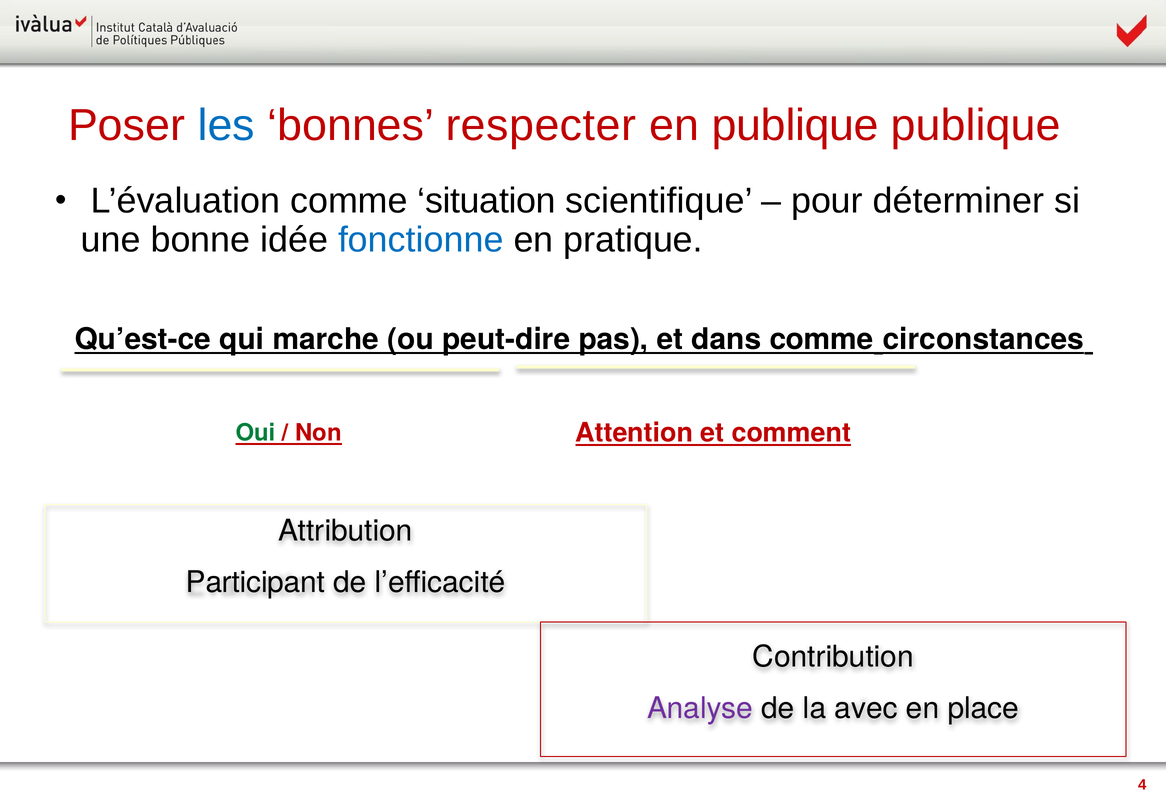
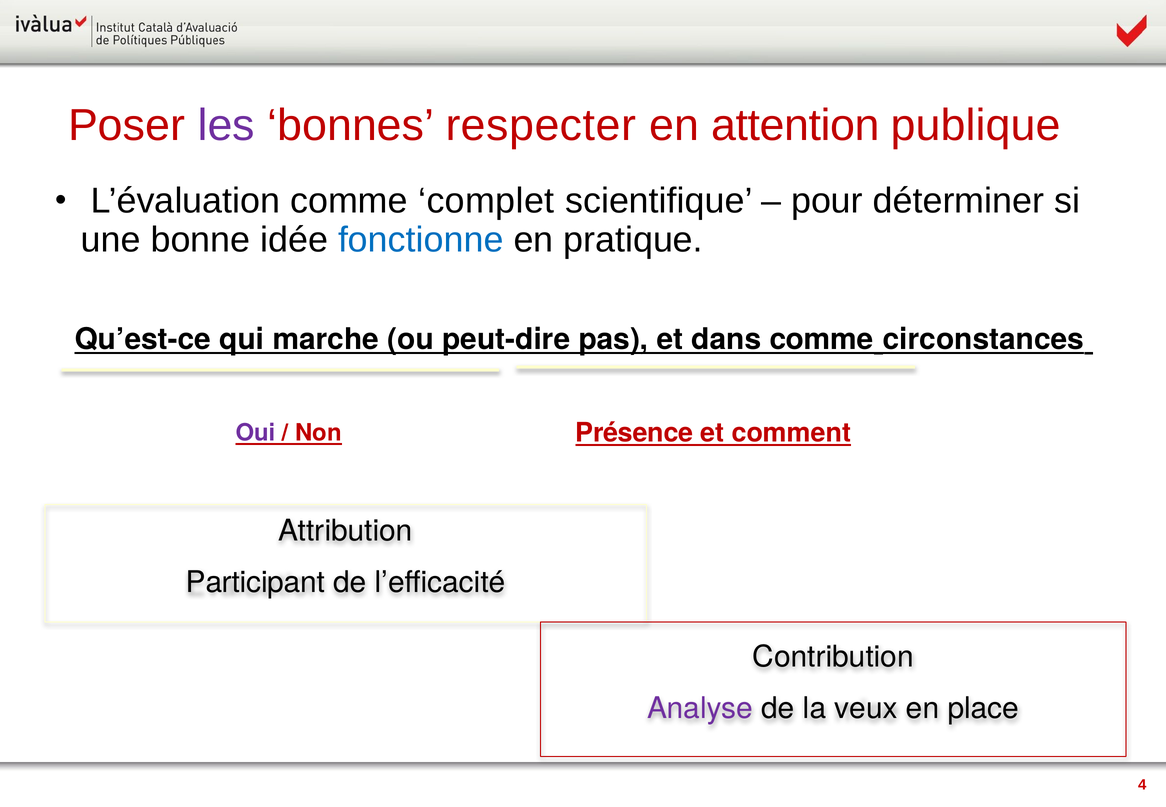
les colour: blue -> purple
en publique: publique -> attention
situation: situation -> complet
Oui colour: green -> purple
Attention: Attention -> Présence
avec: avec -> veux
